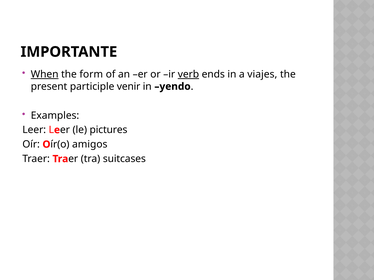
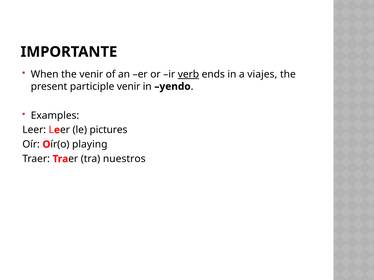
When underline: present -> none
the form: form -> venir
amigos: amigos -> playing
suitcases: suitcases -> nuestros
